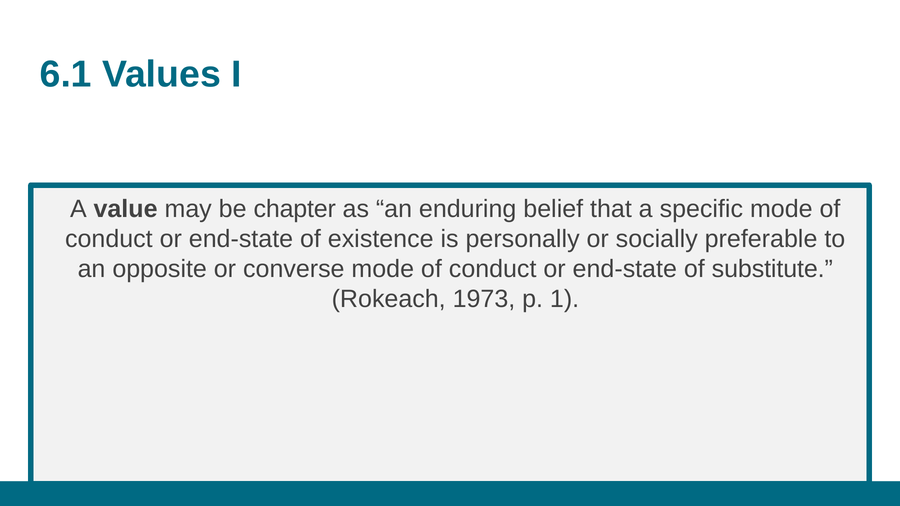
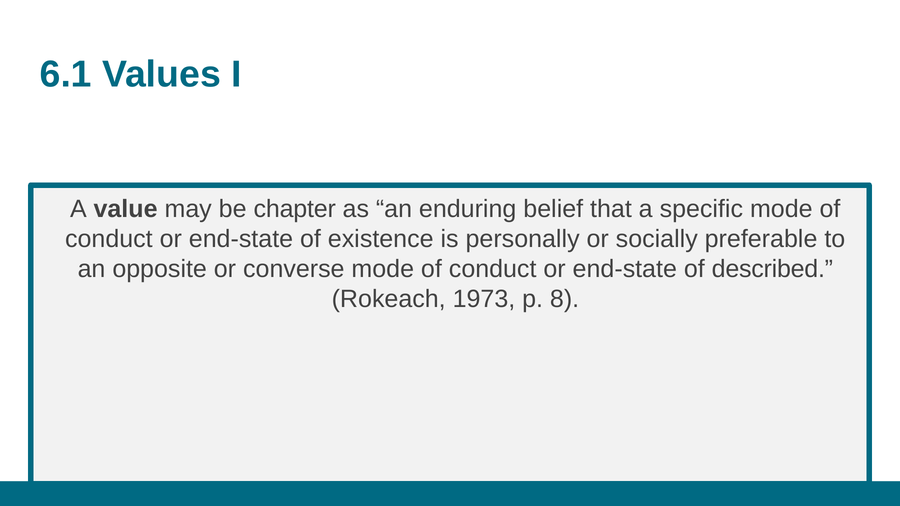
substitute: substitute -> described
1: 1 -> 8
